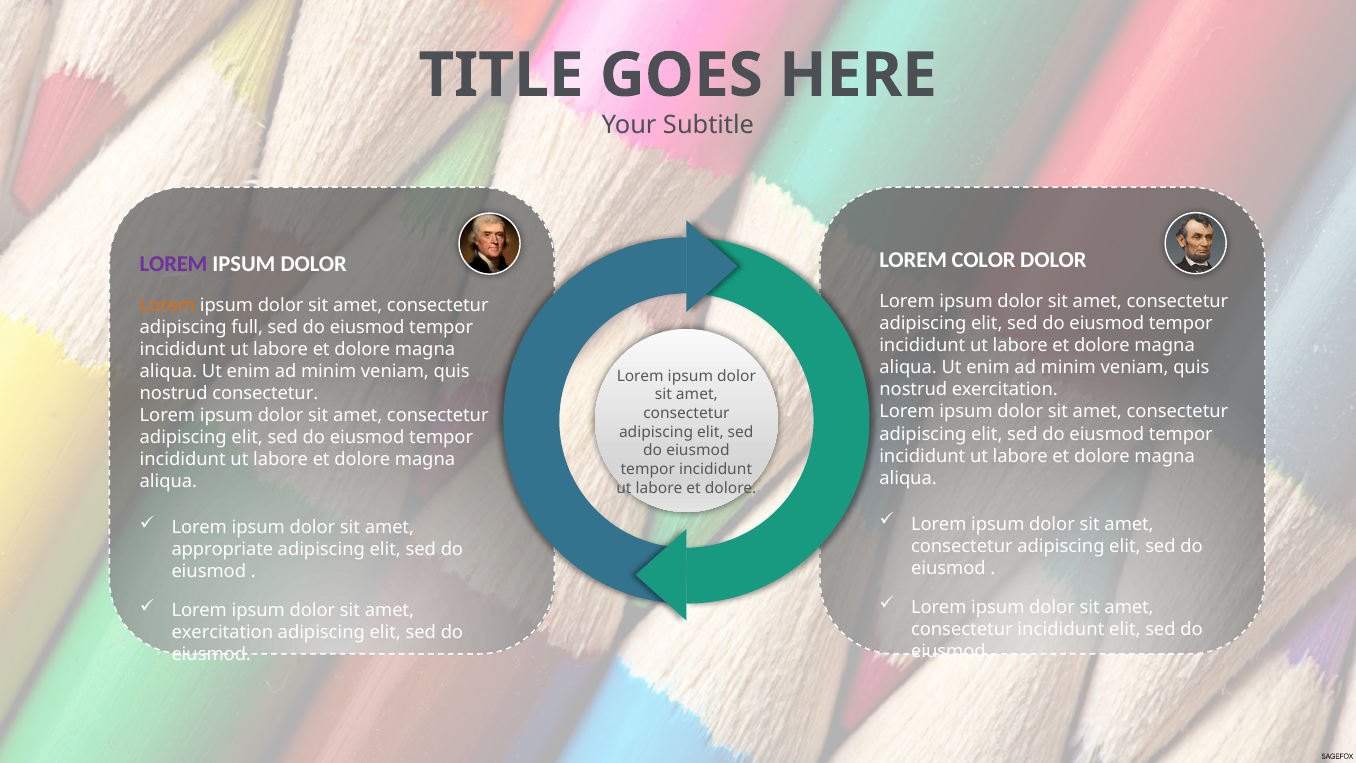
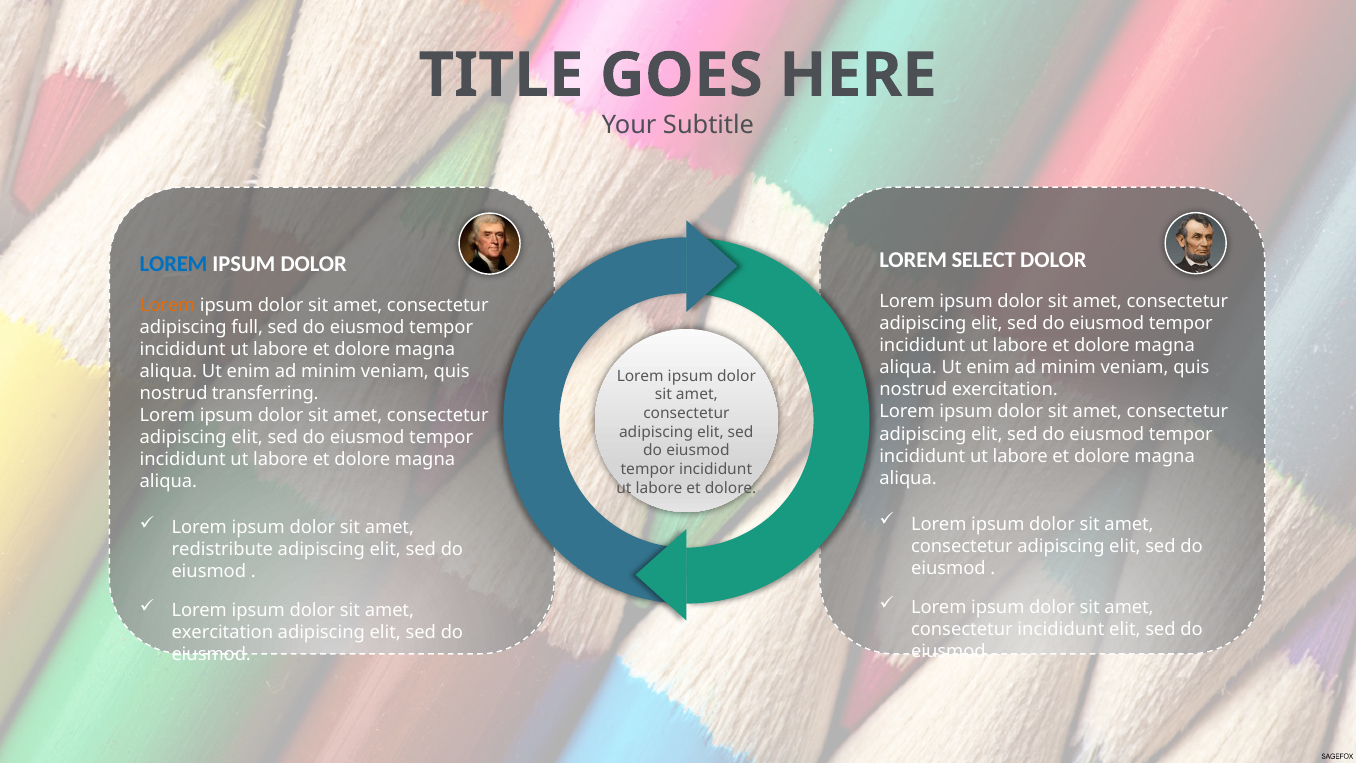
COLOR: COLOR -> SELECT
LOREM at (174, 264) colour: purple -> blue
nostrud consectetur: consectetur -> transferring
appropriate: appropriate -> redistribute
